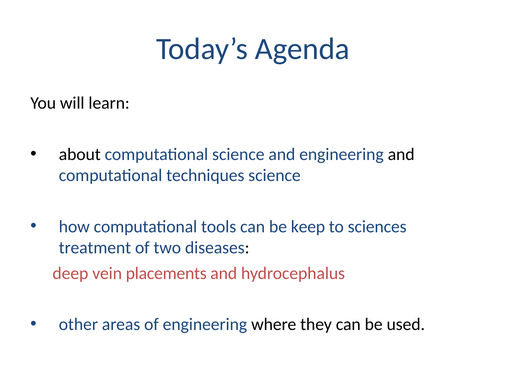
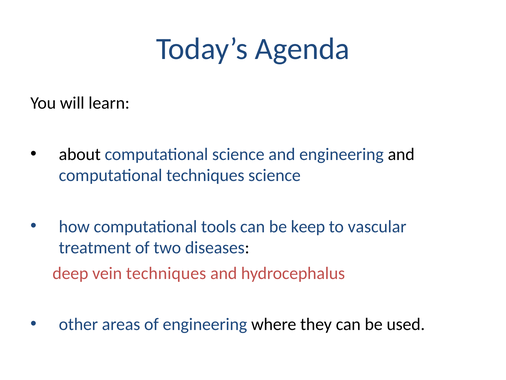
sciences: sciences -> vascular
vein placements: placements -> techniques
